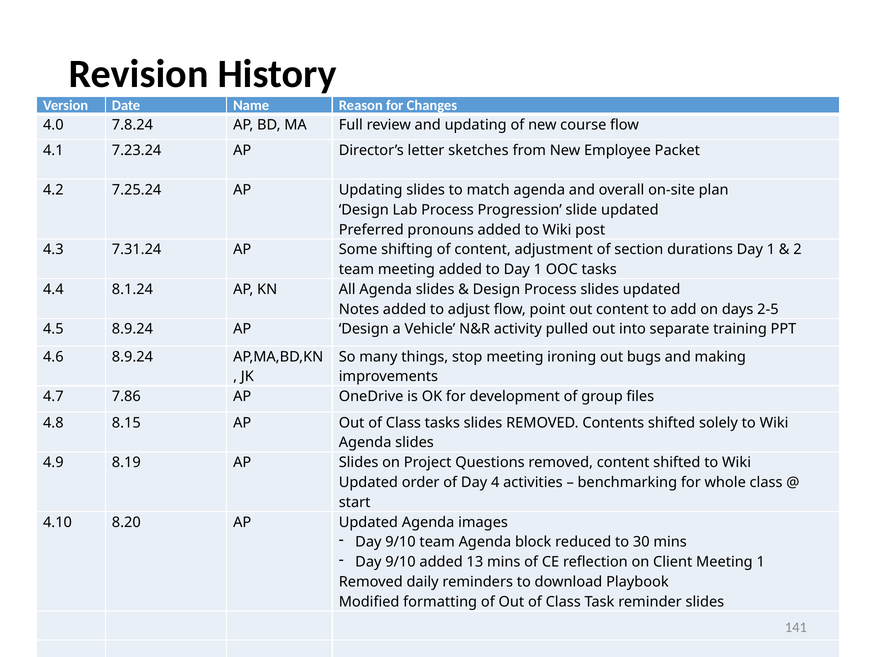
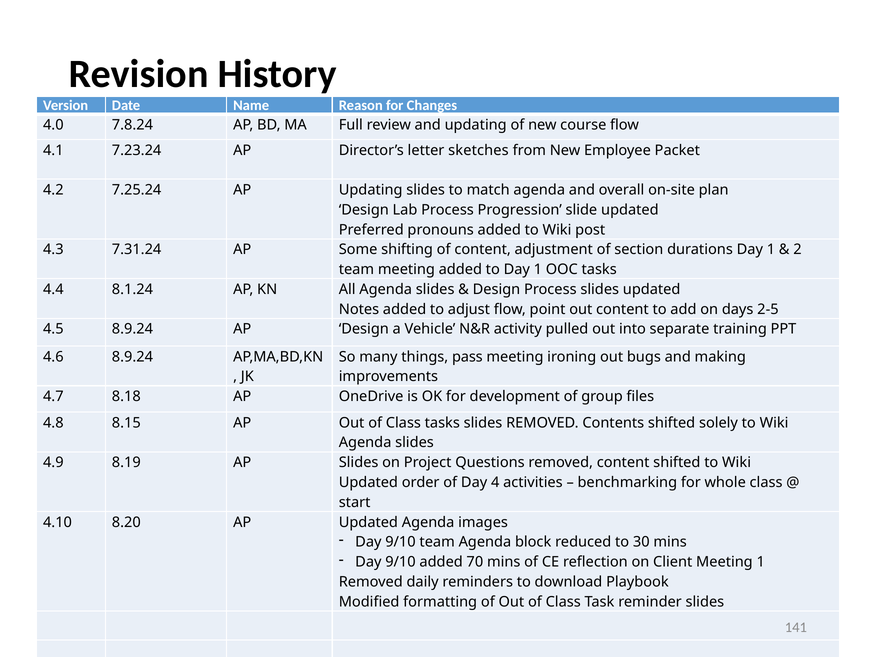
stop: stop -> pass
7.86: 7.86 -> 8.18
13: 13 -> 70
